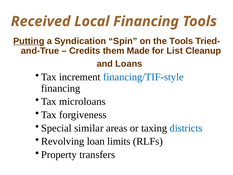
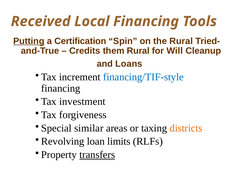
Syndication: Syndication -> Certification
the Tools: Tools -> Rural
them Made: Made -> Rural
List: List -> Will
microloans: microloans -> investment
districts colour: blue -> orange
transfers underline: none -> present
